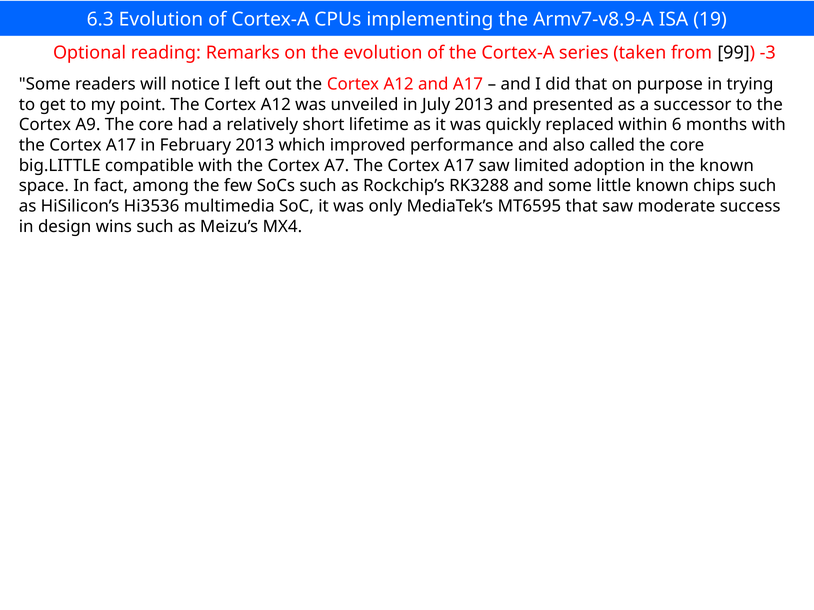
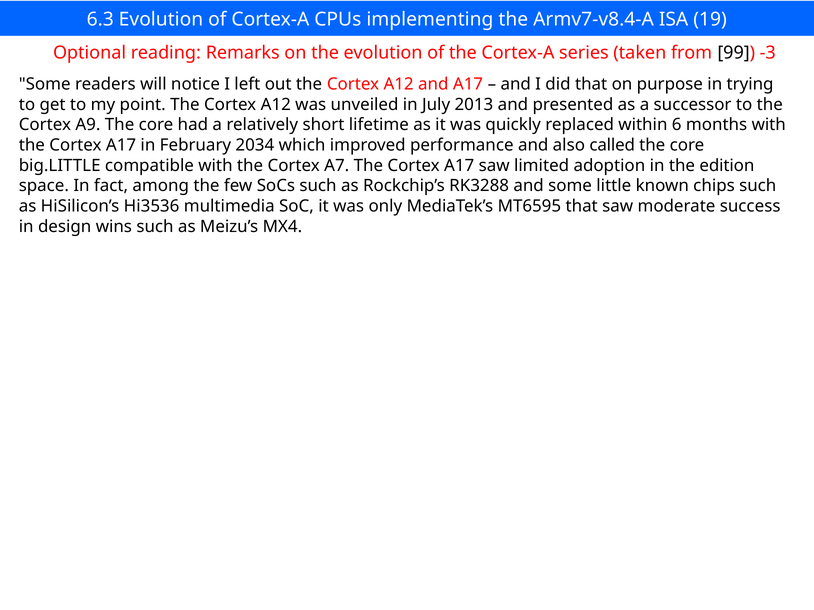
Armv7-v8.9-A: Armv7-v8.9-A -> Armv7-v8.4-A
February 2013: 2013 -> 2034
the known: known -> edition
